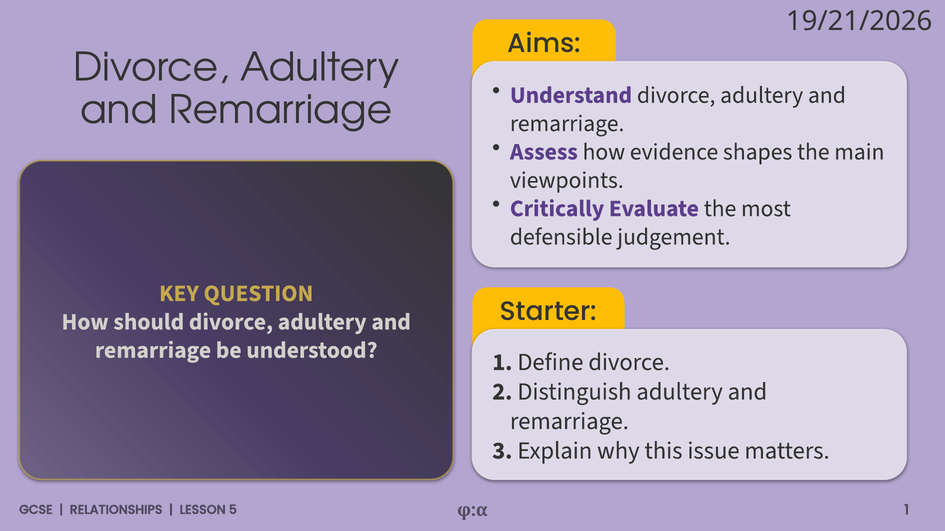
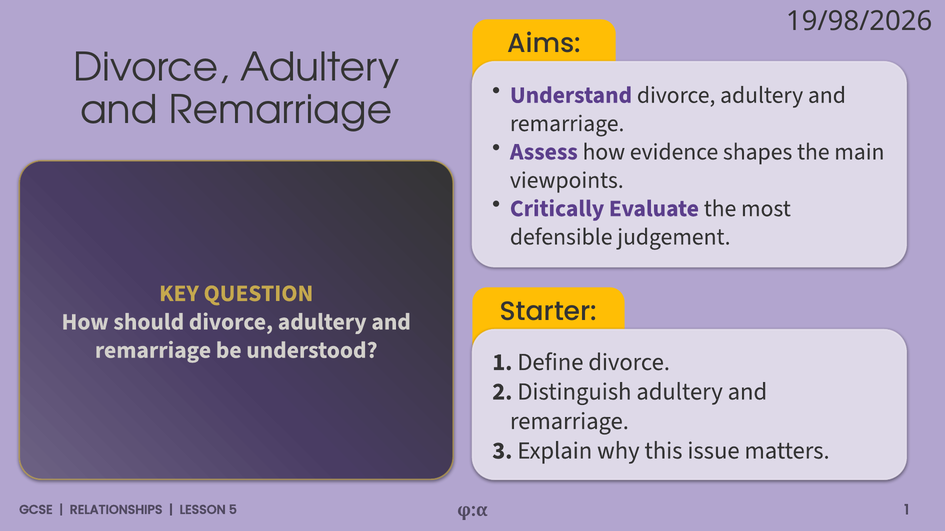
19/21/2026: 19/21/2026 -> 19/98/2026
